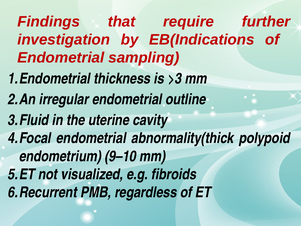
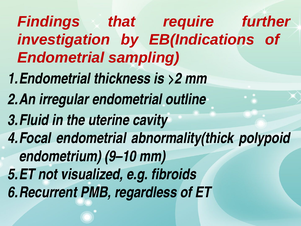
>3: >3 -> >2
